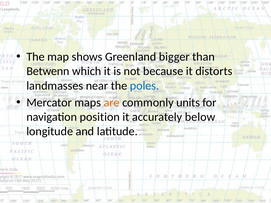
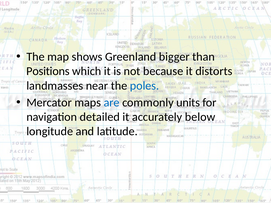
Betwenn: Betwenn -> Positions
are colour: orange -> blue
position: position -> detailed
